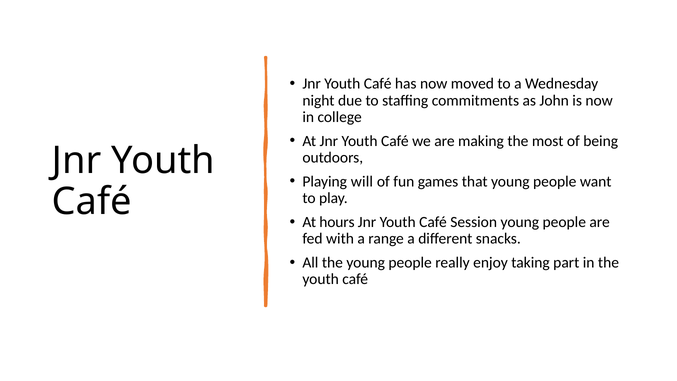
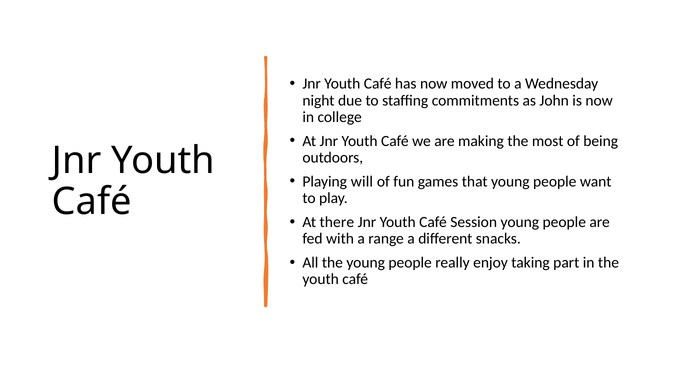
hours: hours -> there
